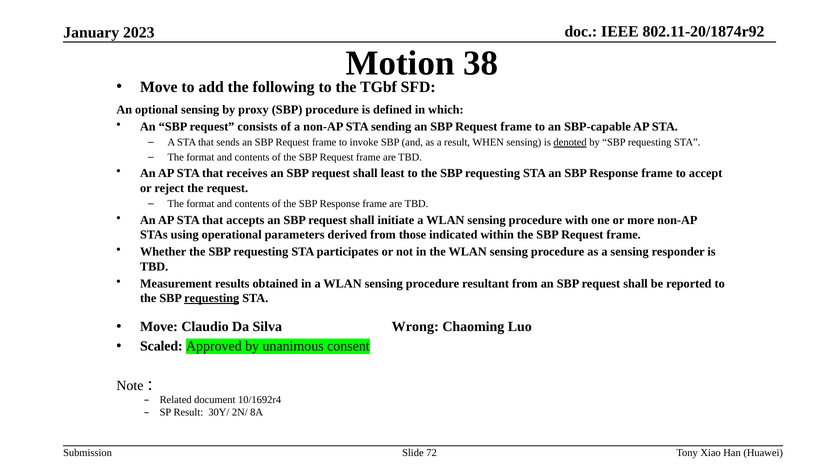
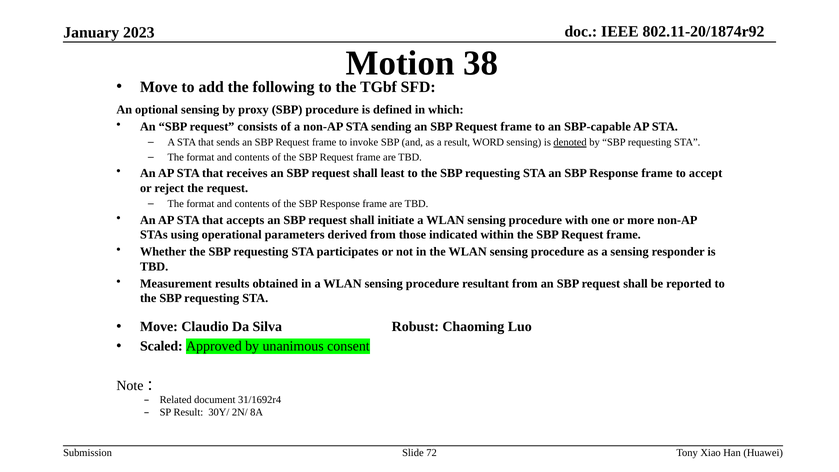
WHEN: WHEN -> WORD
requesting at (212, 298) underline: present -> none
Wrong: Wrong -> Robust
10/1692r4: 10/1692r4 -> 31/1692r4
